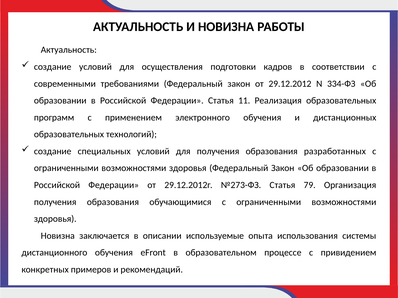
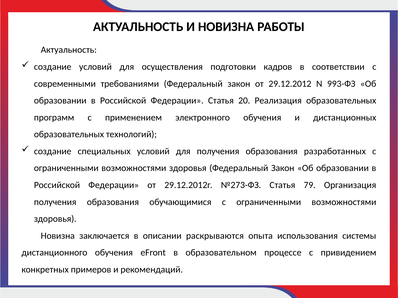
334-ФЗ: 334-ФЗ -> 993-ФЗ
11: 11 -> 20
используемые: используемые -> раскрываются
